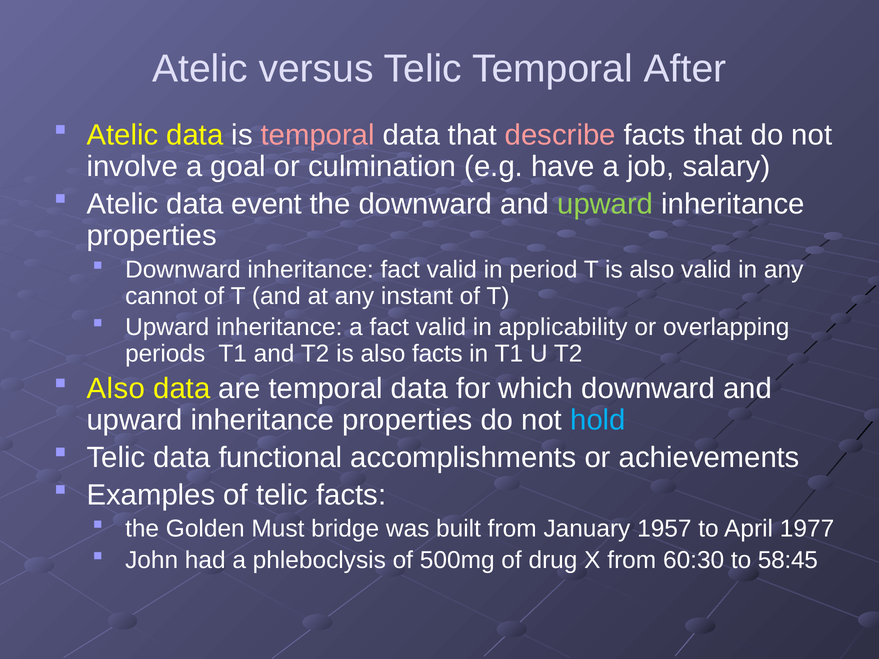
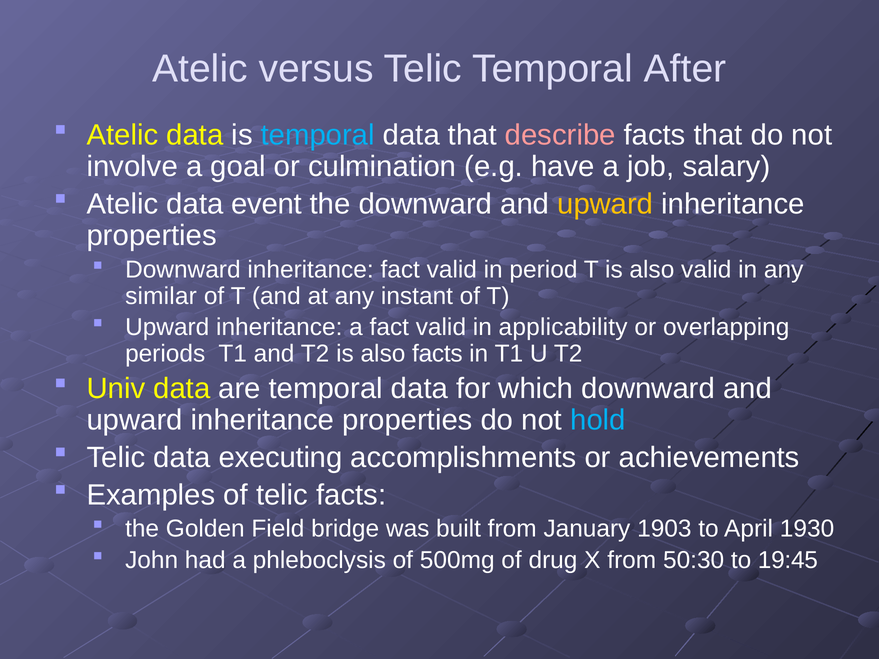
temporal at (318, 135) colour: pink -> light blue
upward at (605, 204) colour: light green -> yellow
cannot: cannot -> similar
Also at (116, 389): Also -> Univ
functional: functional -> executing
Must: Must -> Field
1957: 1957 -> 1903
1977: 1977 -> 1930
60:30: 60:30 -> 50:30
58:45: 58:45 -> 19:45
